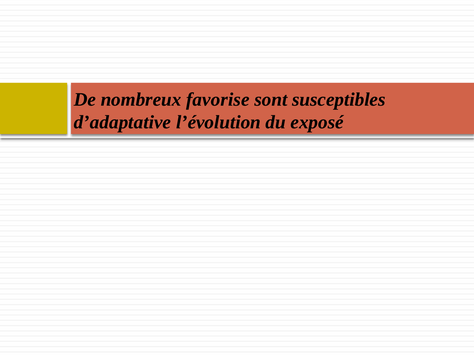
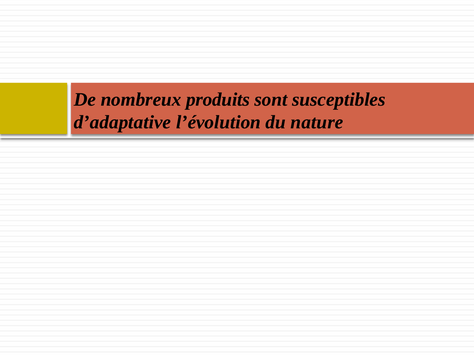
favorise: favorise -> produits
exposé: exposé -> nature
